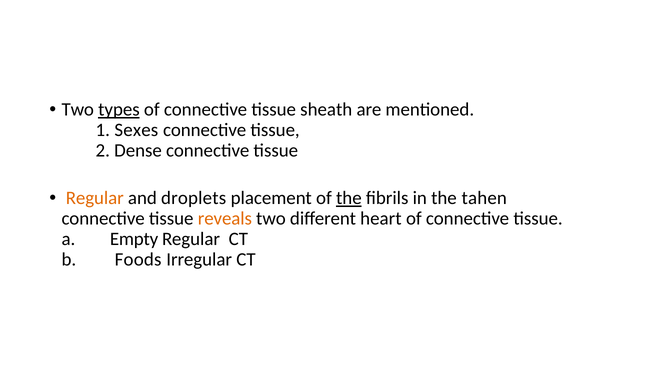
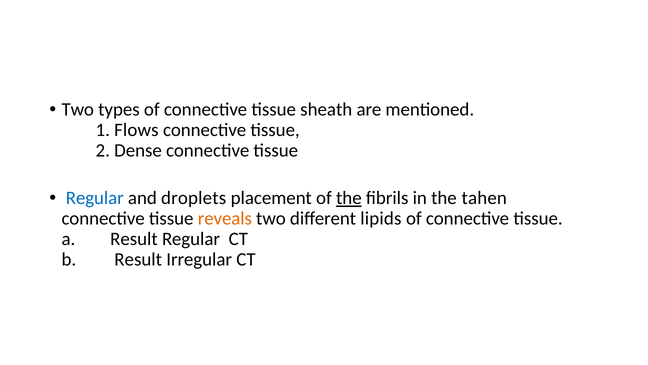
types underline: present -> none
Sexes: Sexes -> Flows
Regular at (95, 198) colour: orange -> blue
heart: heart -> lipids
a Empty: Empty -> Result
b Foods: Foods -> Result
